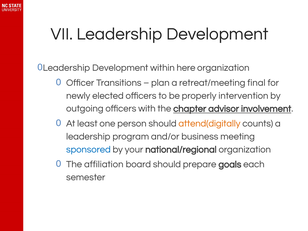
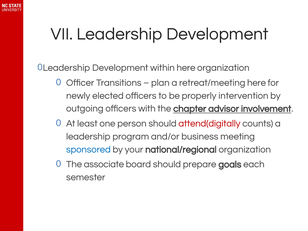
retreat/meeting final: final -> here
attend(digitally colour: orange -> red
affiliation: affiliation -> associate
